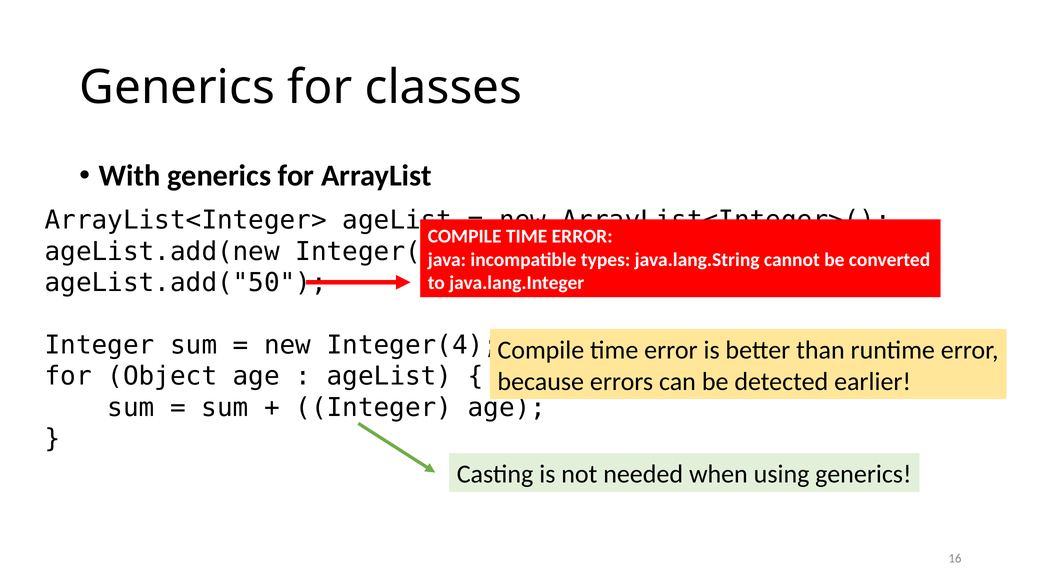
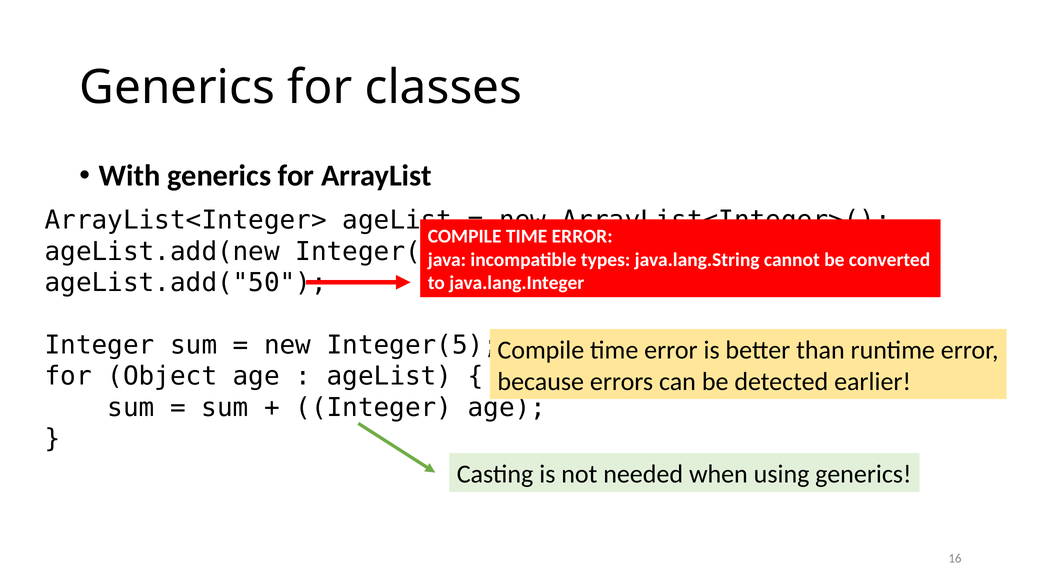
Integer(4: Integer(4 -> Integer(5
